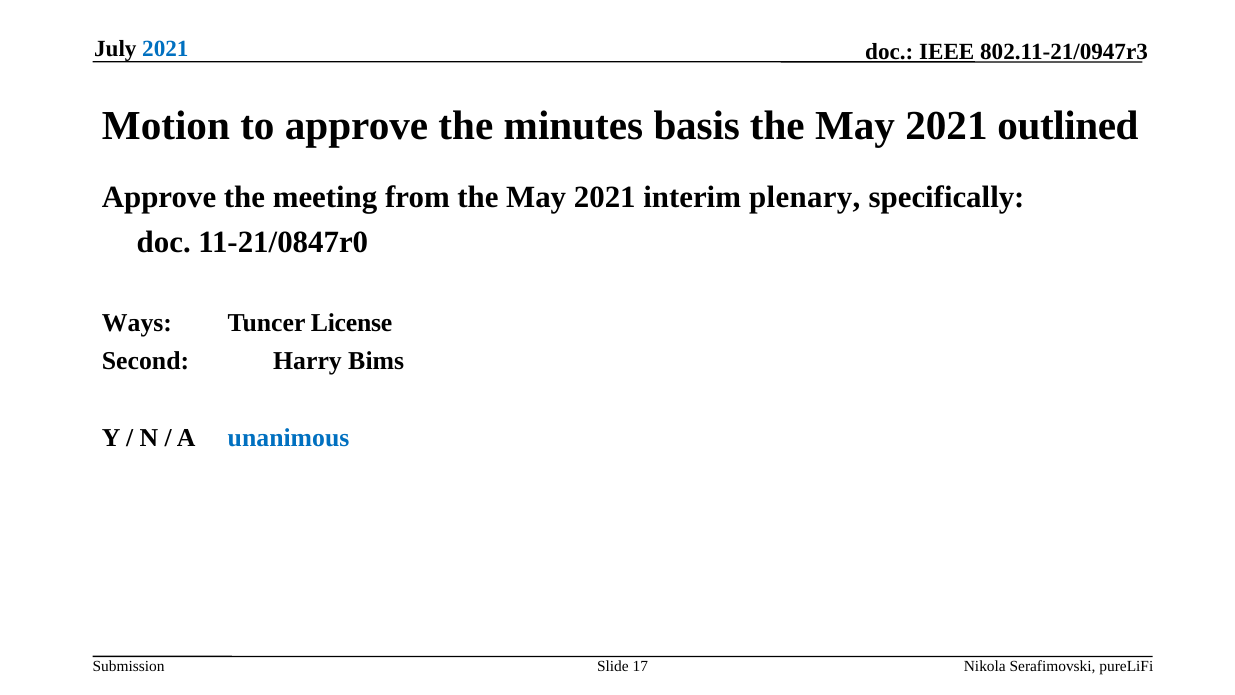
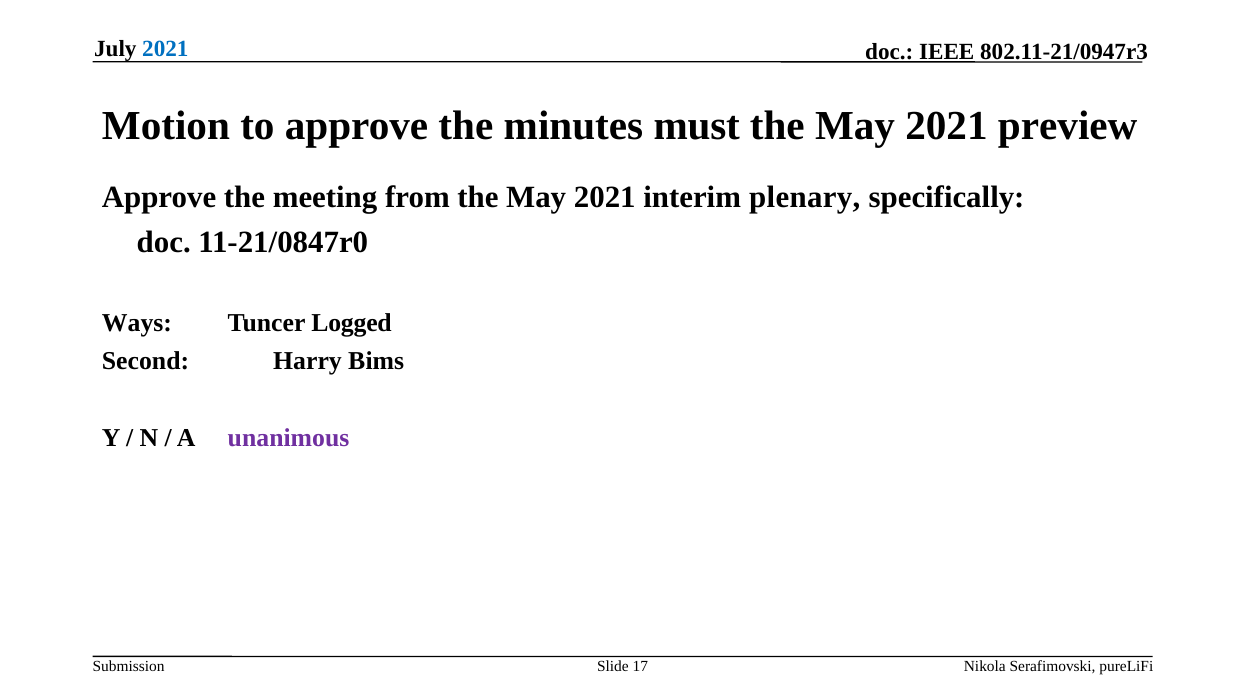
basis: basis -> must
outlined: outlined -> preview
License: License -> Logged
unanimous colour: blue -> purple
